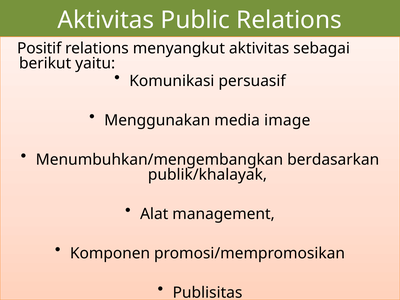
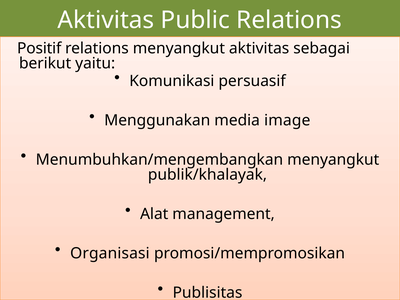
Menumbuhkan/mengembangkan berdasarkan: berdasarkan -> menyangkut
Komponen: Komponen -> Organisasi
